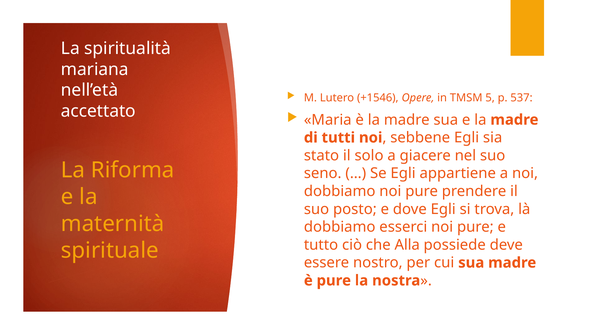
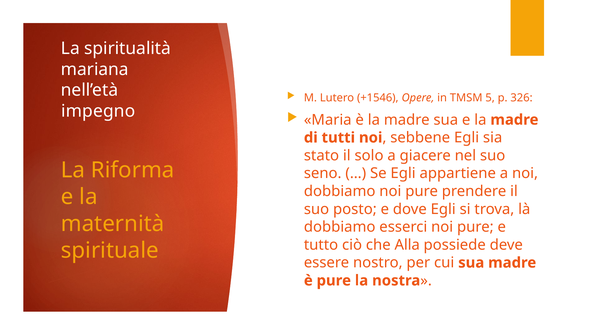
537: 537 -> 326
accettato: accettato -> impegno
